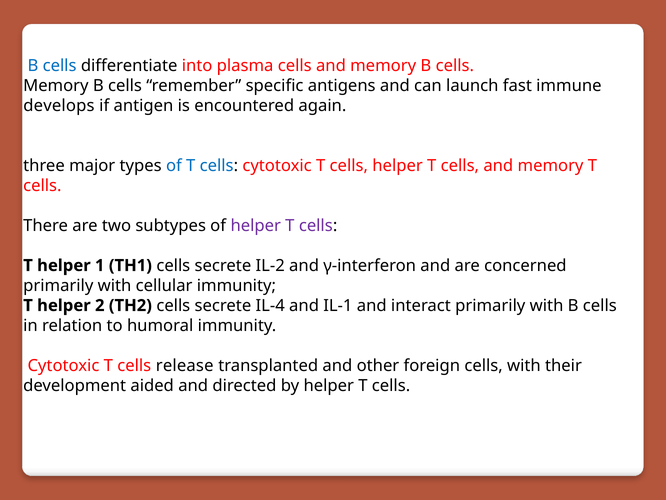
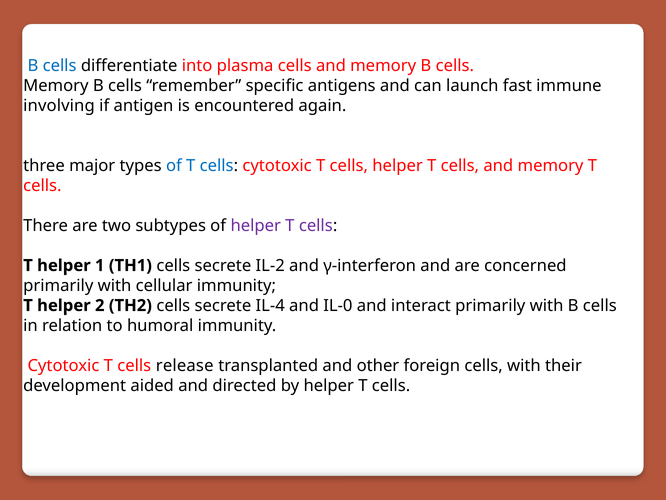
develops: develops -> involving
IL-1: IL-1 -> IL-0
